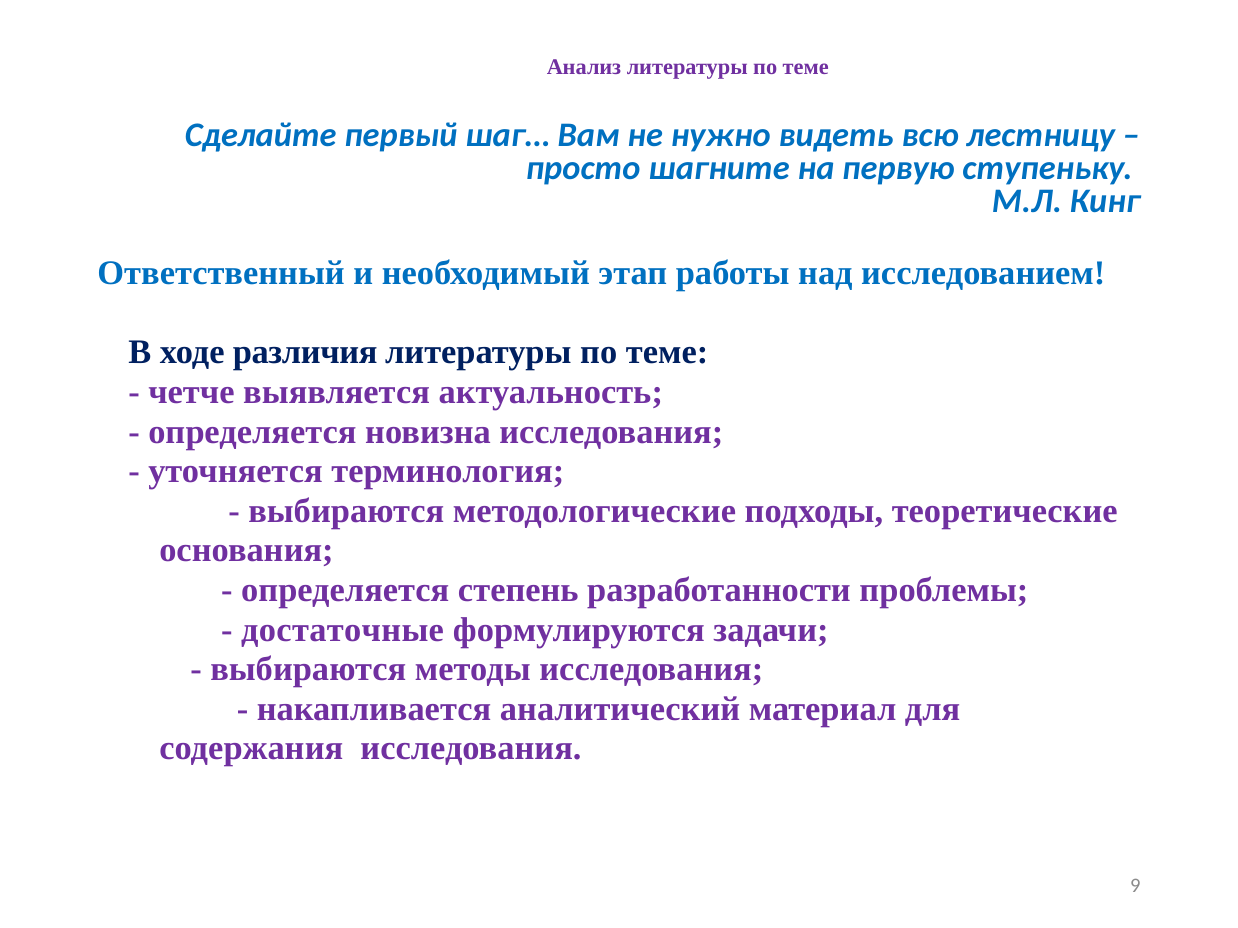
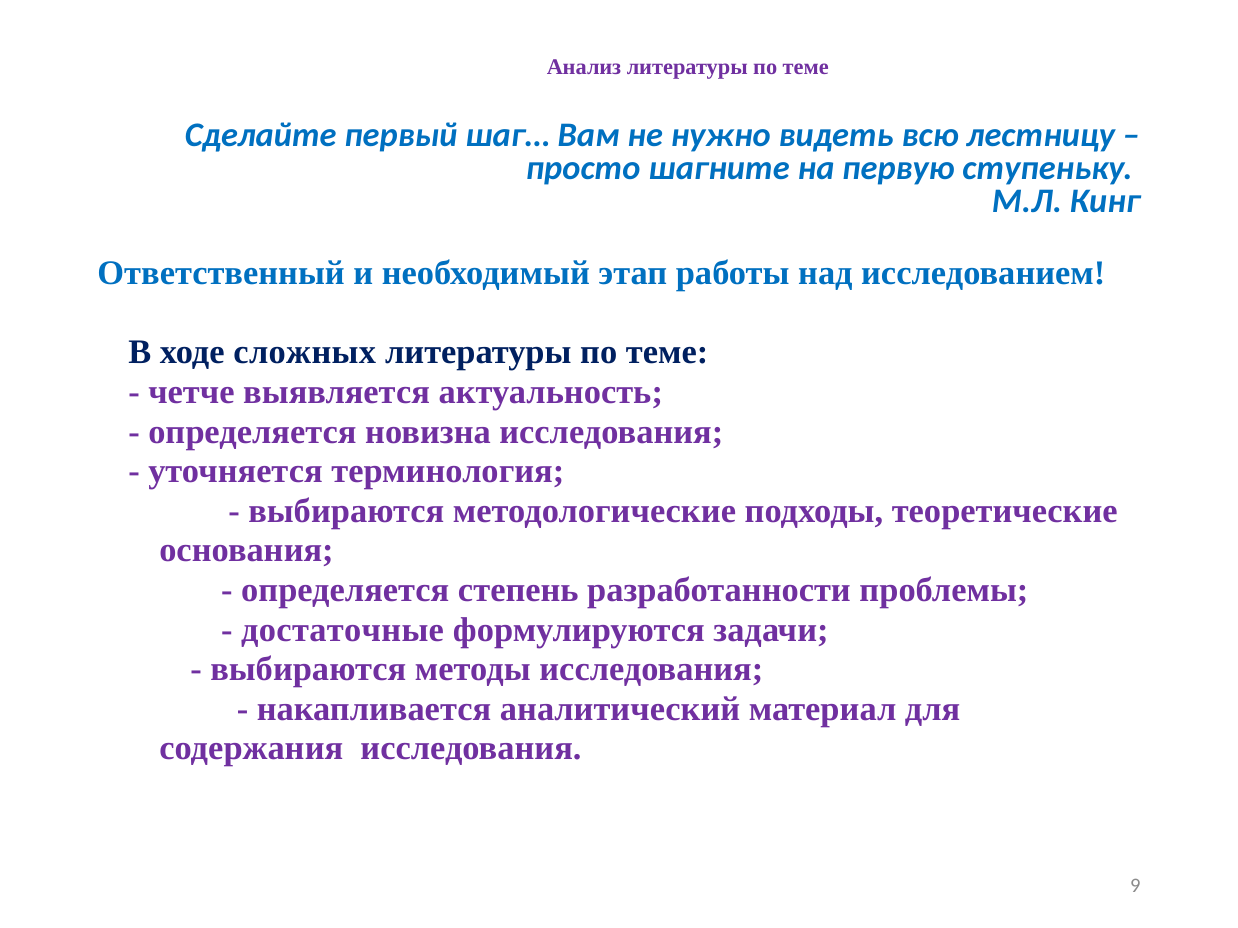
различия: различия -> сложных
